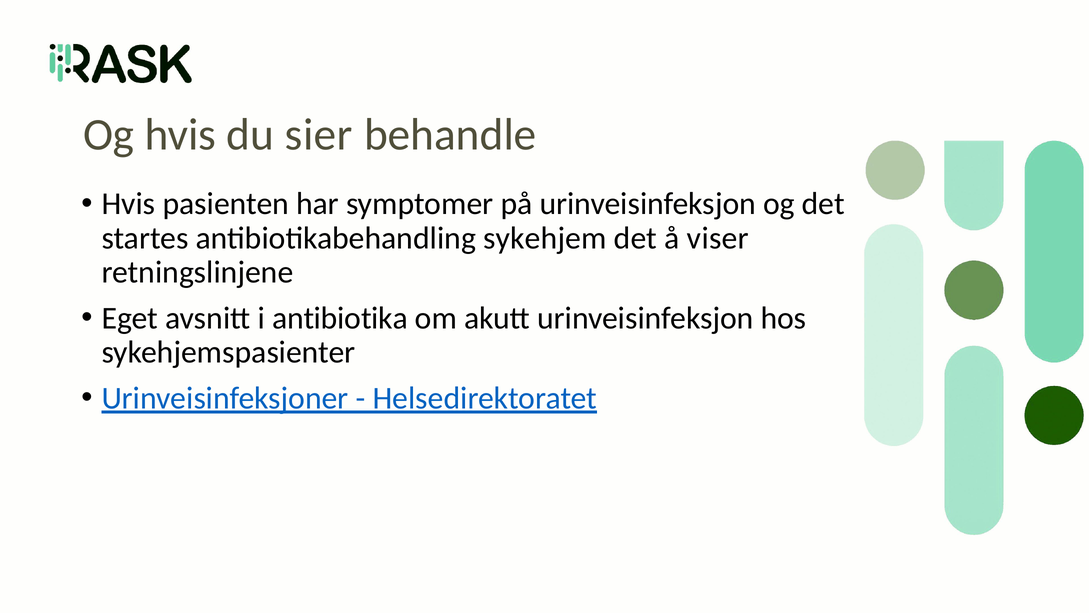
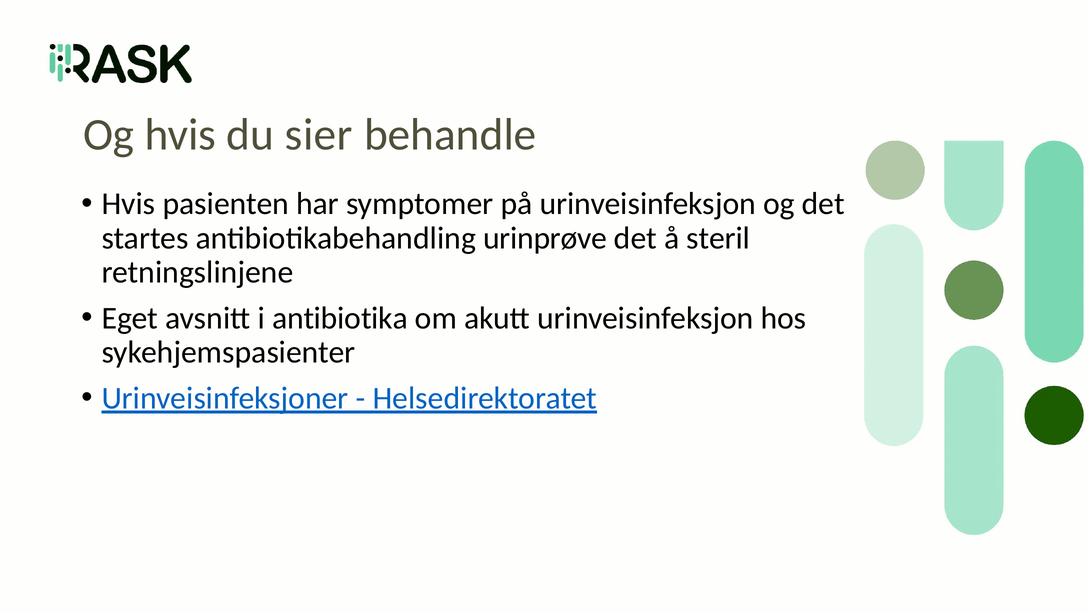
sykehjem: sykehjem -> urinprøve
viser: viser -> steril
